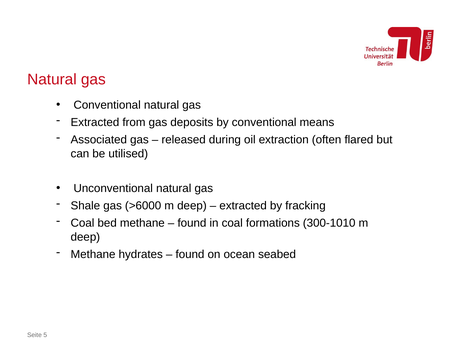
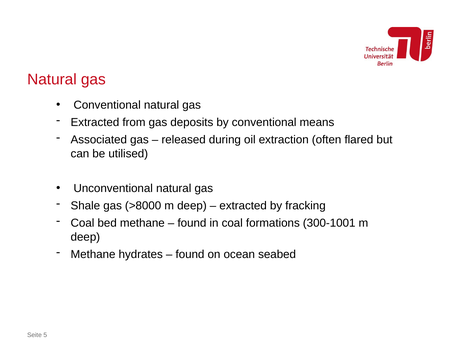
>6000: >6000 -> >8000
300-1010: 300-1010 -> 300-1001
